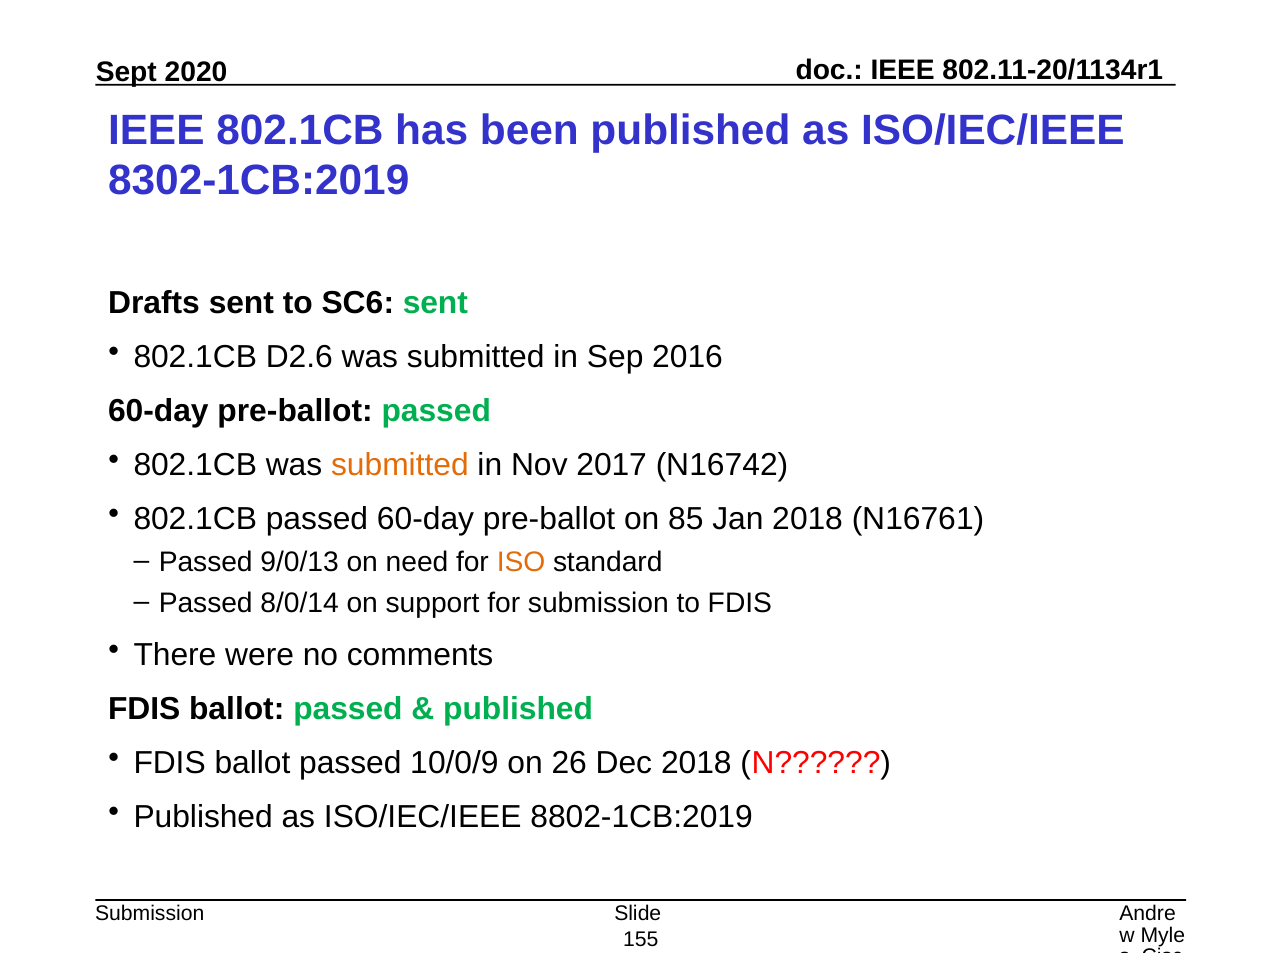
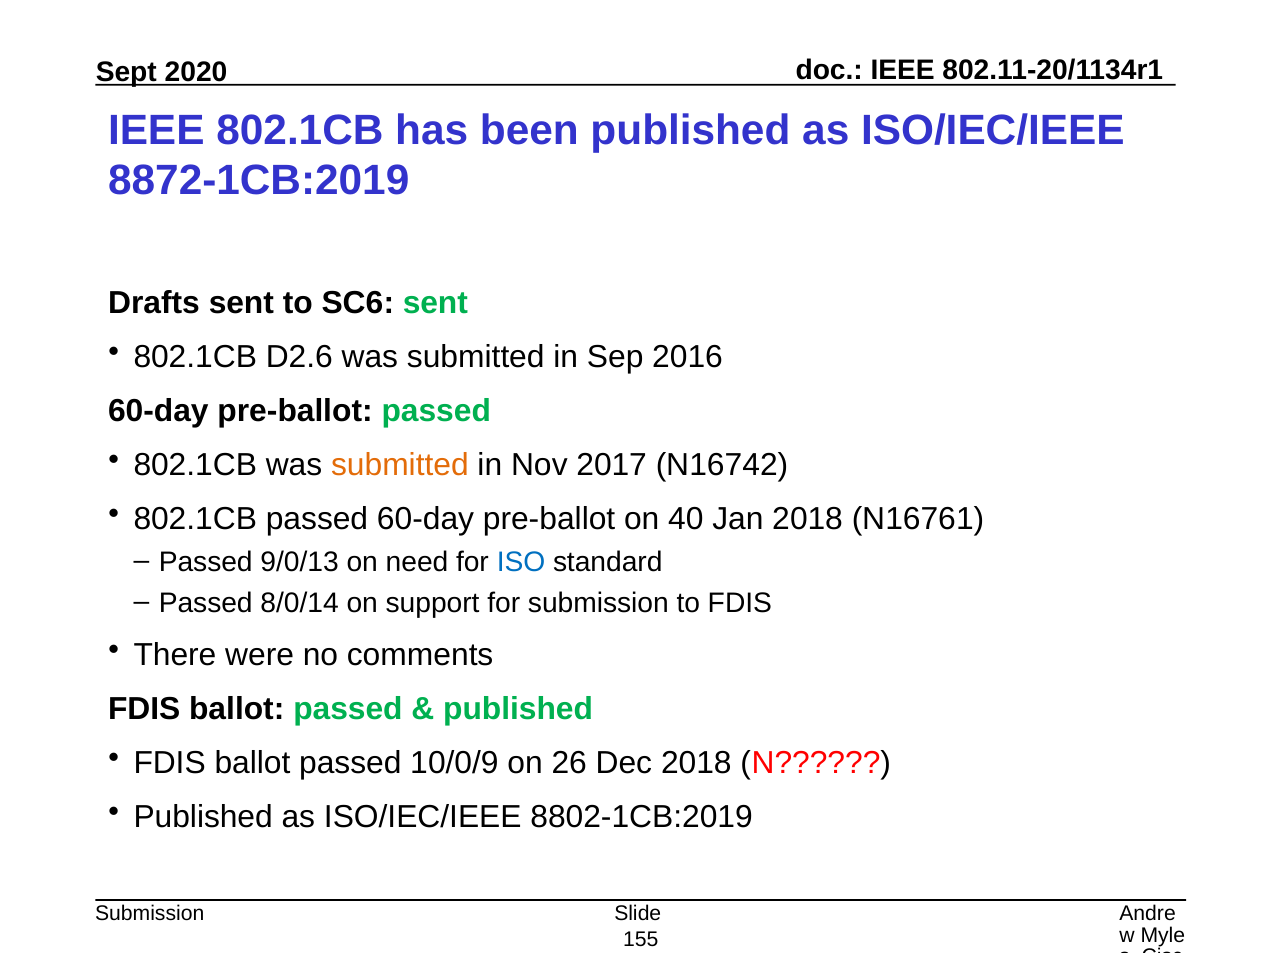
8302-1CB:2019: 8302-1CB:2019 -> 8872-1CB:2019
85: 85 -> 40
ISO colour: orange -> blue
